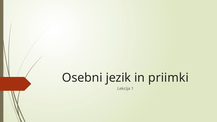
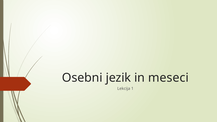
priimki: priimki -> meseci
